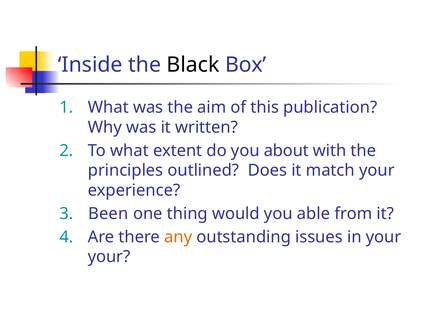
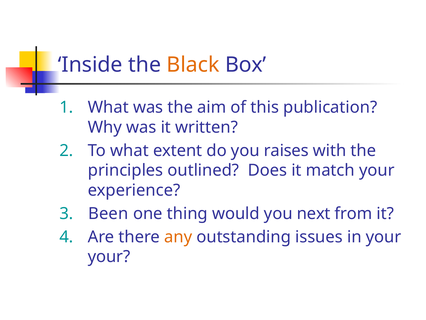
Black colour: black -> orange
about: about -> raises
able: able -> next
